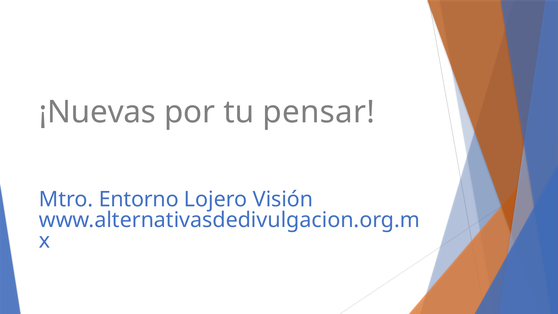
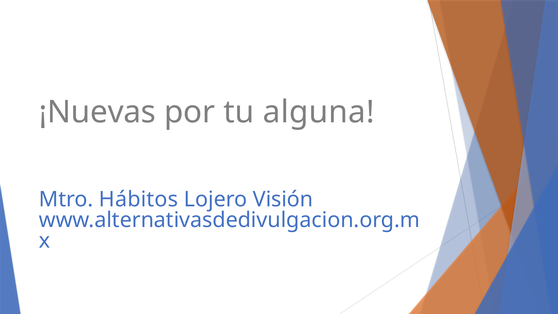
pensar: pensar -> alguna
Entorno: Entorno -> Hábitos
